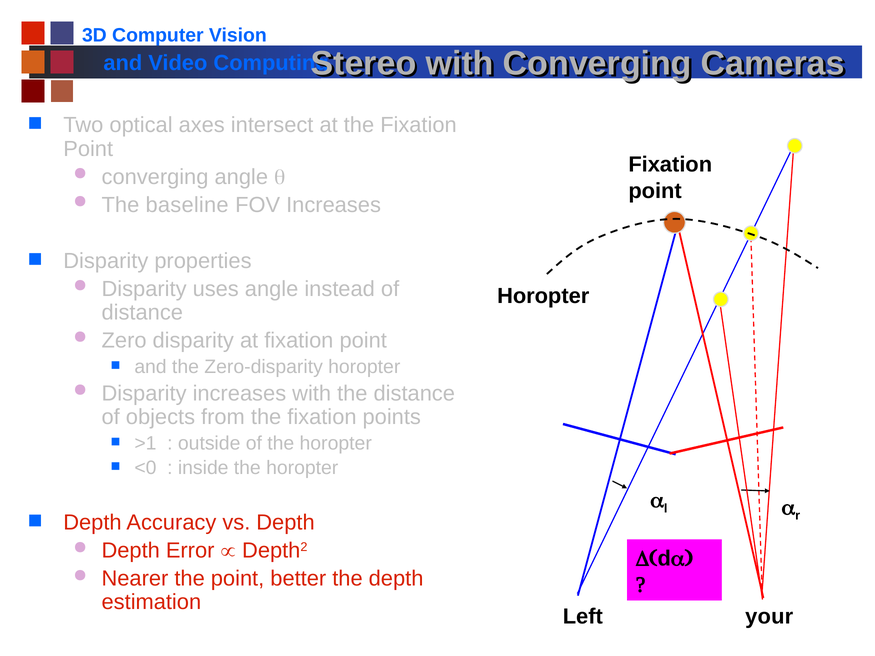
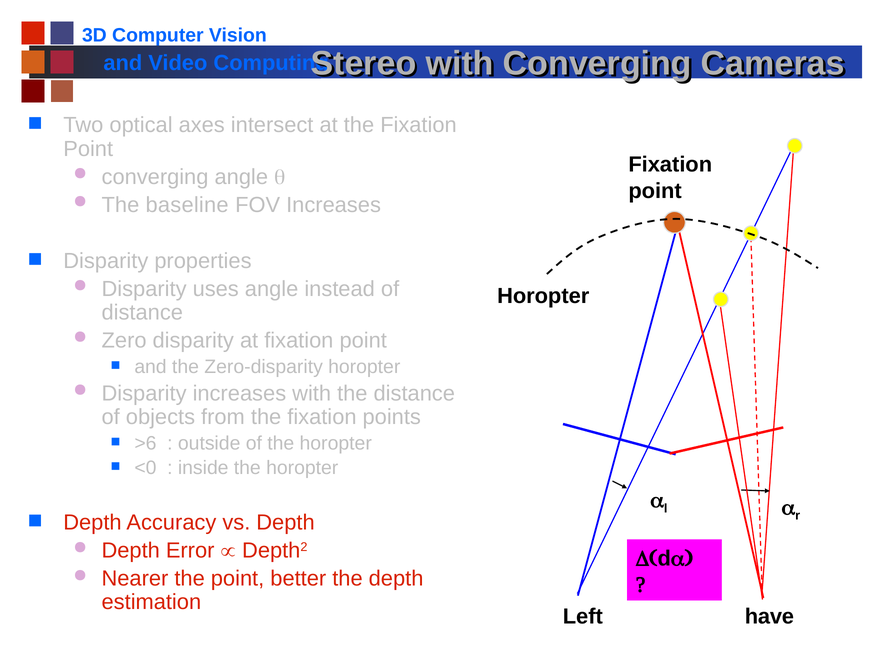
>1: >1 -> >6
your: your -> have
